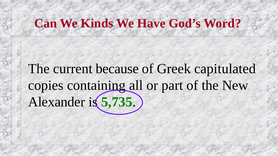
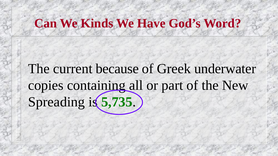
capitulated: capitulated -> underwater
Alexander: Alexander -> Spreading
